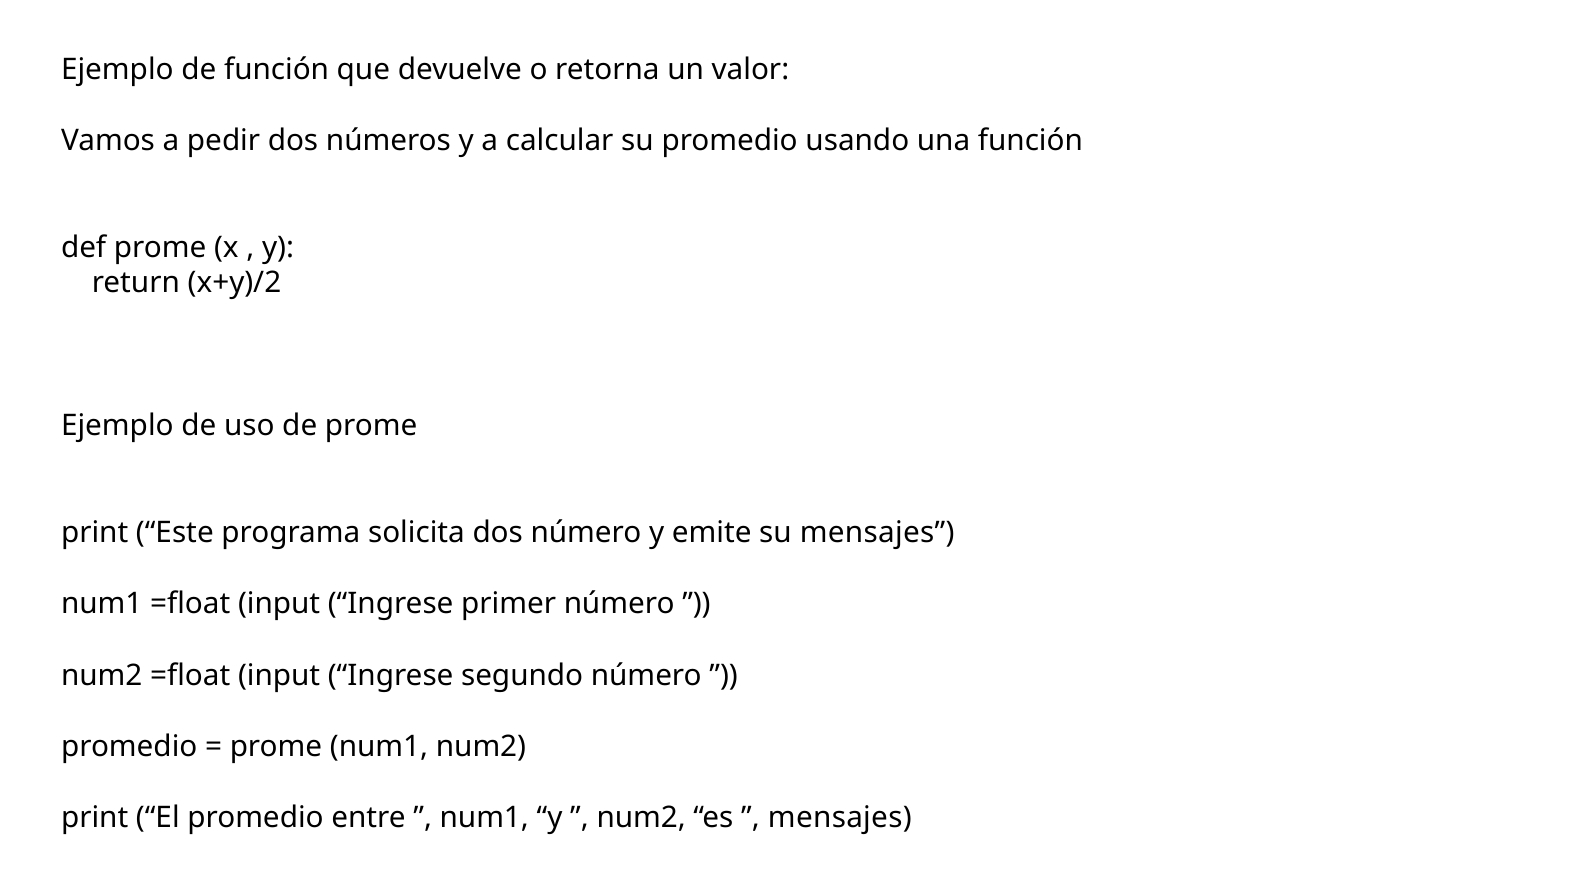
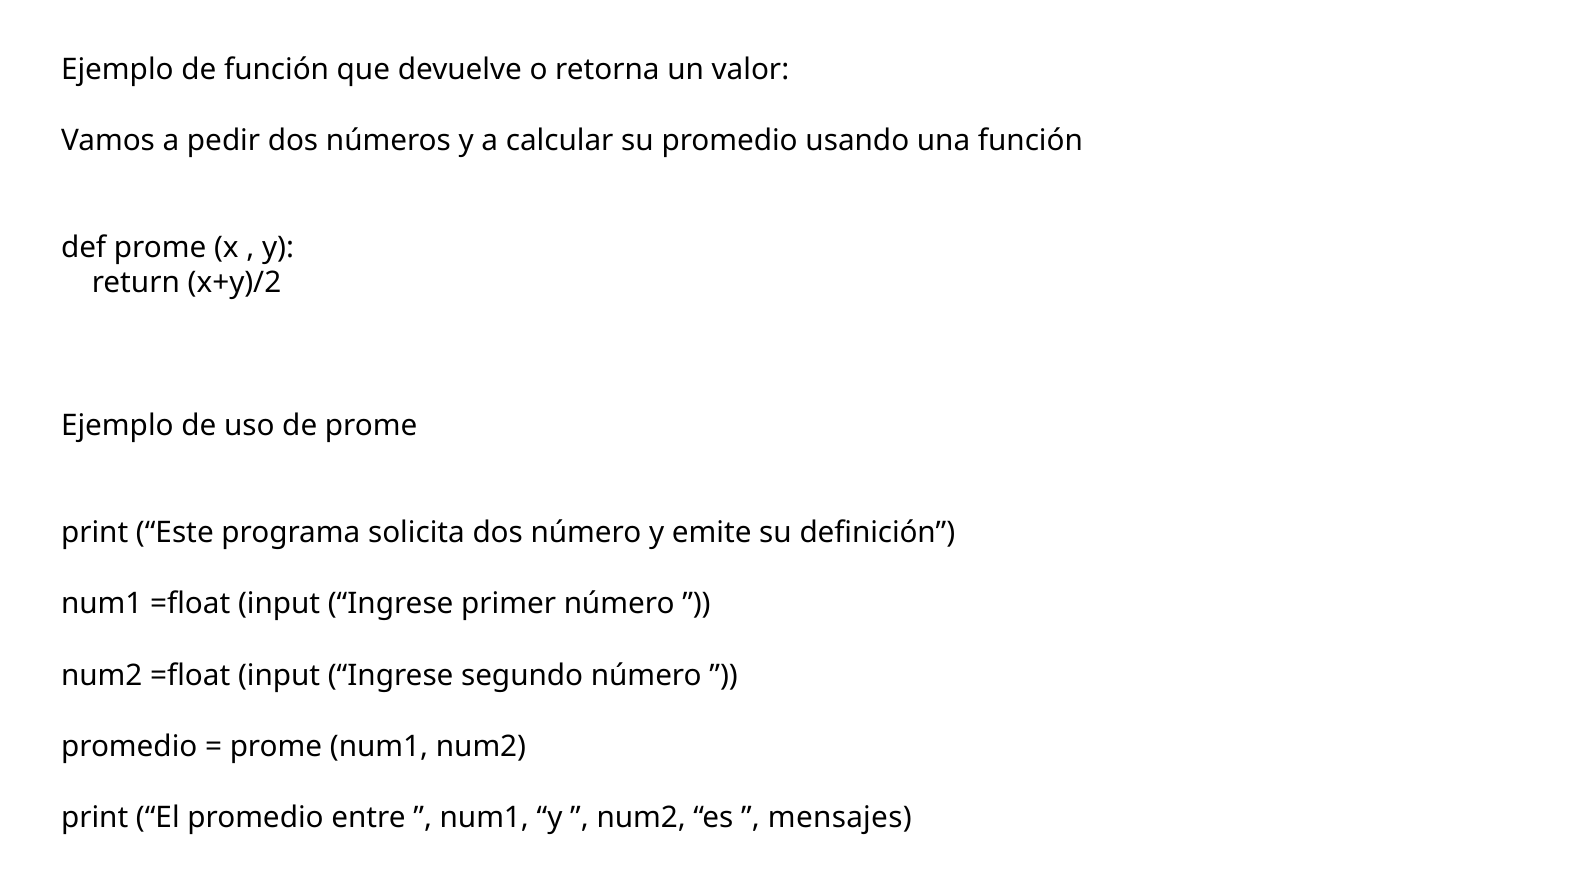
su mensajes: mensajes -> definición
